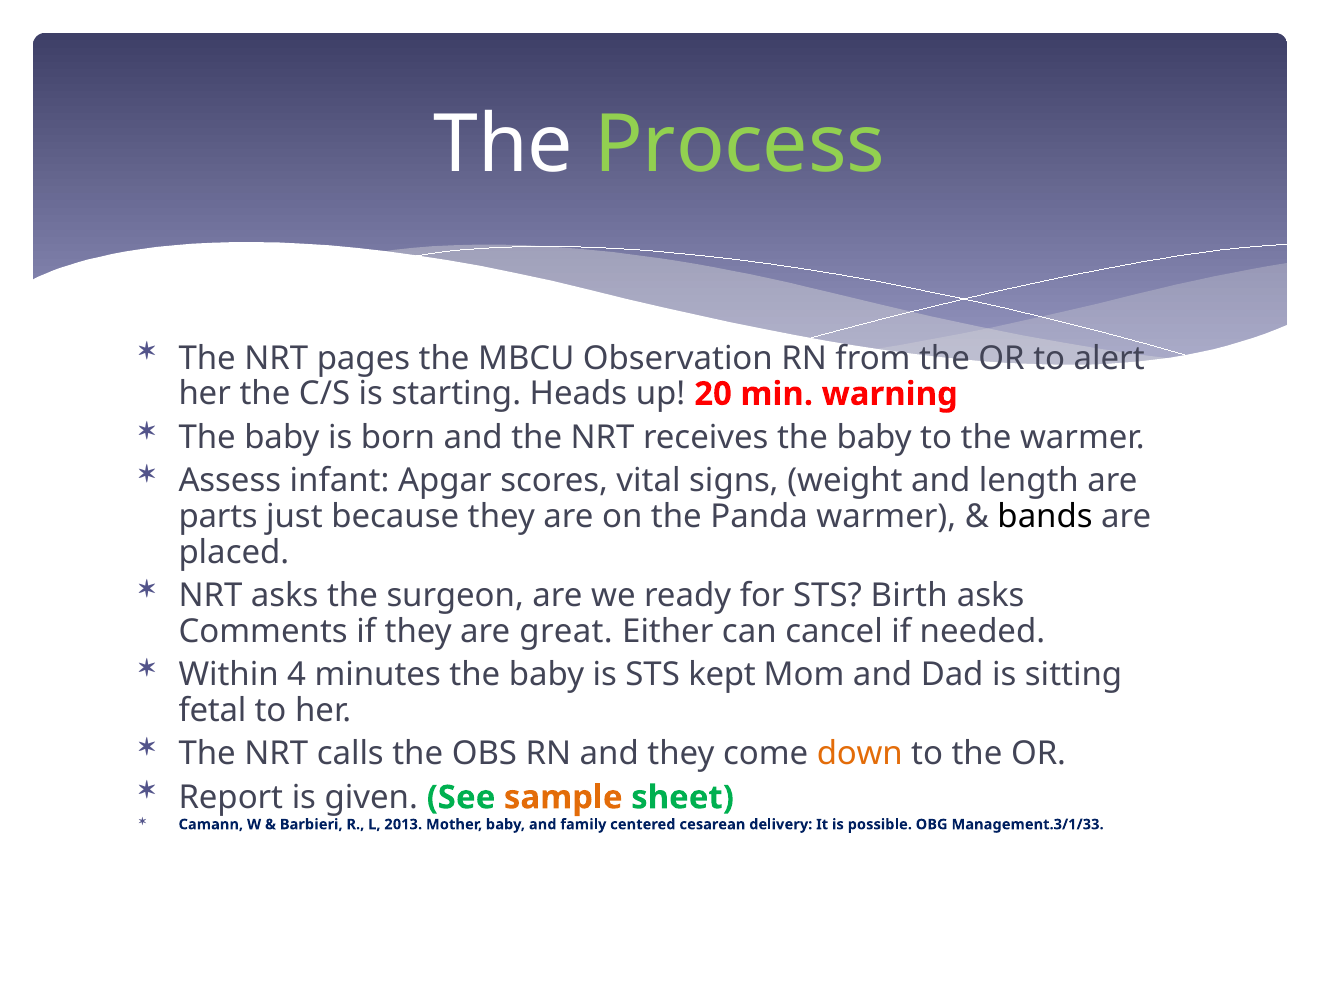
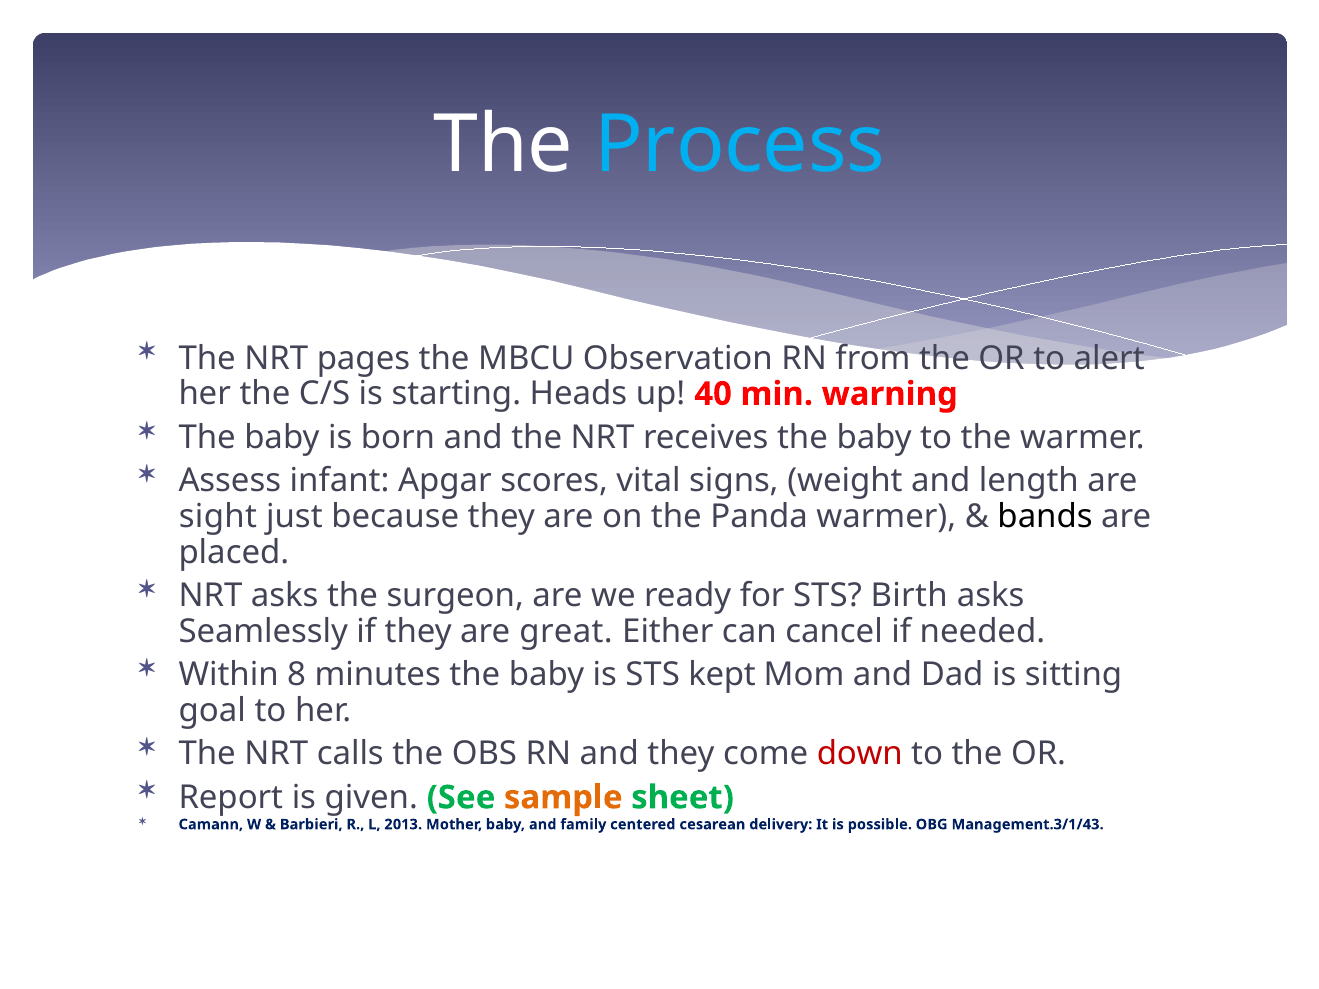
Process colour: light green -> light blue
20: 20 -> 40
parts: parts -> sight
Comments: Comments -> Seamlessly
4: 4 -> 8
fetal: fetal -> goal
down colour: orange -> red
Management.3/1/33: Management.3/1/33 -> Management.3/1/43
